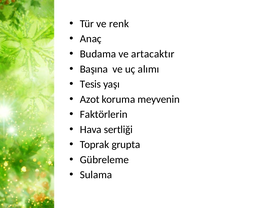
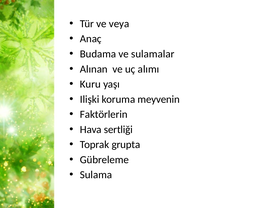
renk: renk -> veya
artacaktır: artacaktır -> sulamalar
Başına: Başına -> Alınan
Tesis: Tesis -> Kuru
Azot: Azot -> Ilişki
